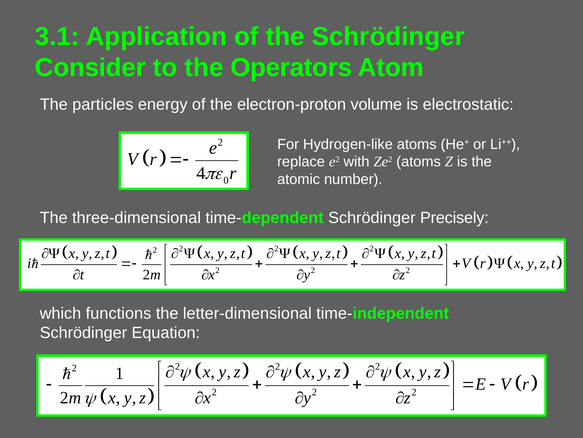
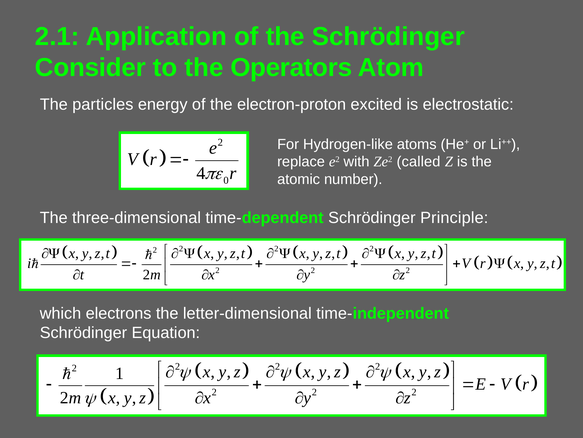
3.1: 3.1 -> 2.1
volume: volume -> excited
Ze2 atoms: atoms -> called
Precisely: Precisely -> Principle
functions: functions -> electrons
